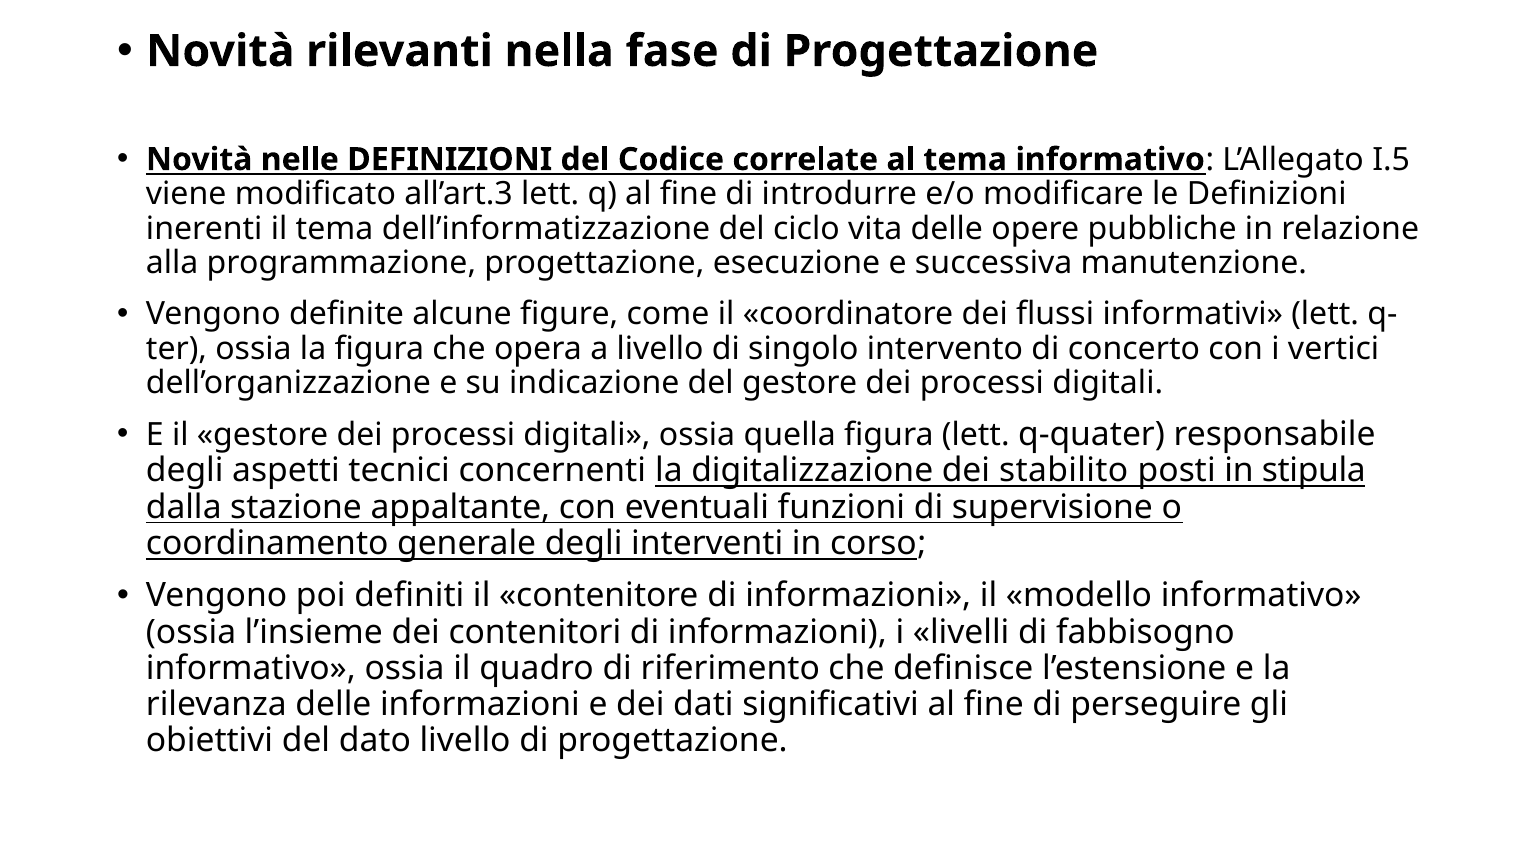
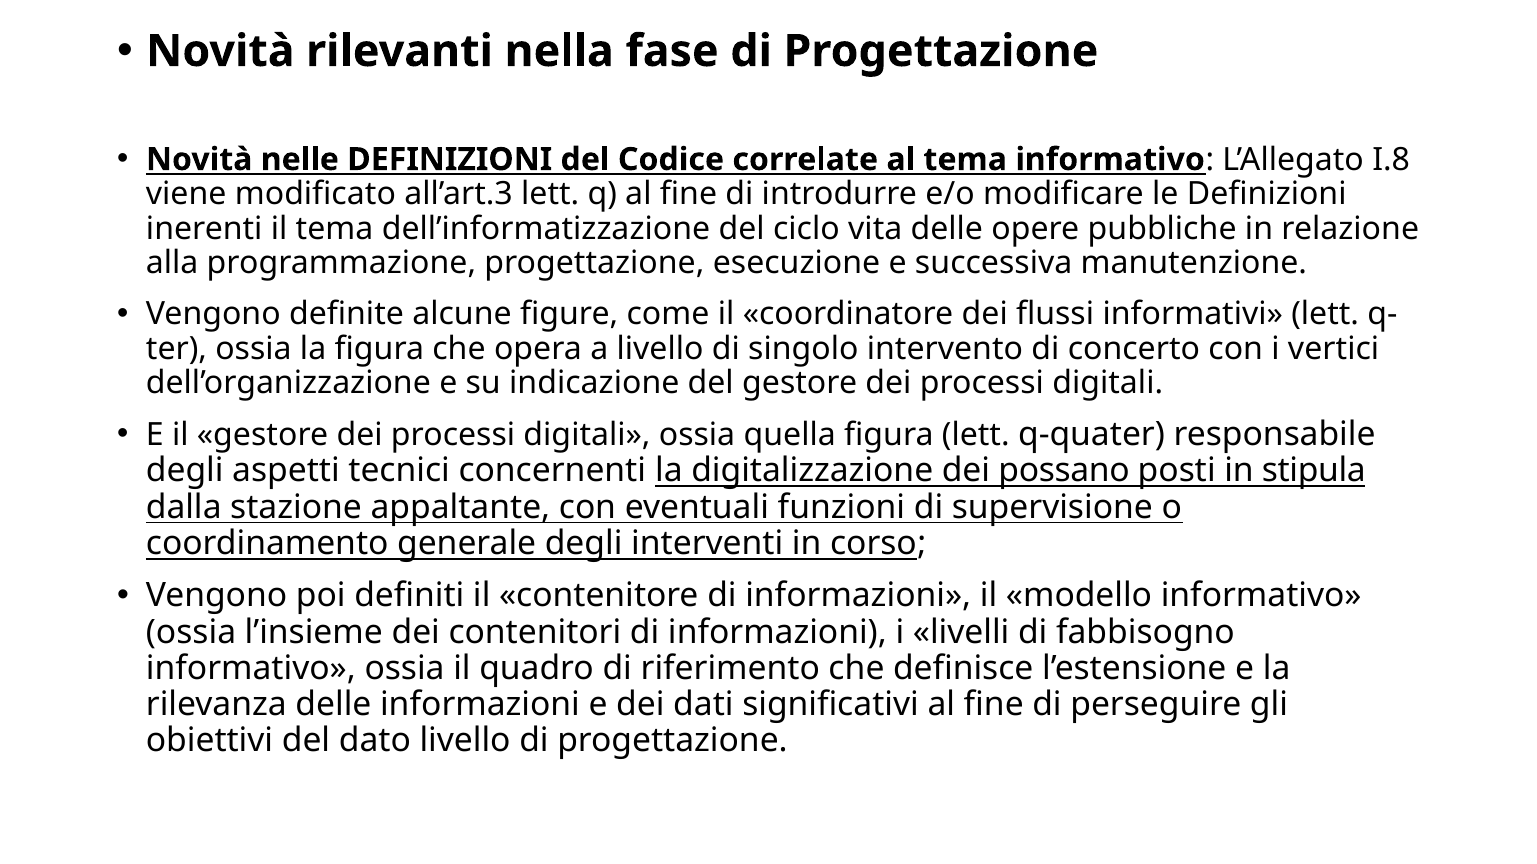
I.5: I.5 -> I.8
stabilito: stabilito -> possano
